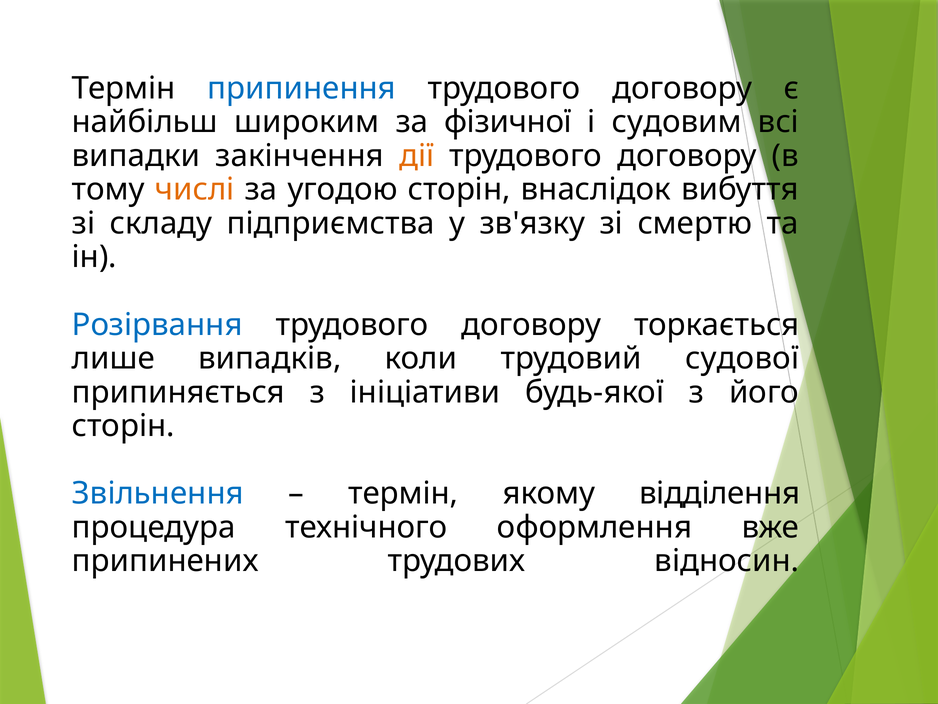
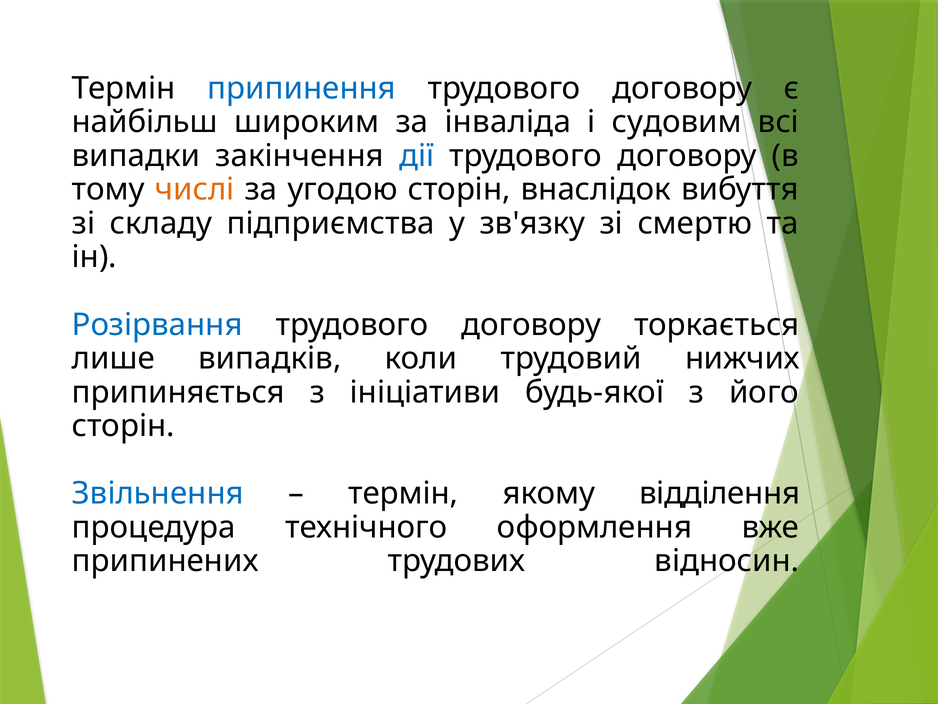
фізичної: фізичної -> інваліда
дії colour: orange -> blue
судової: судової -> нижчих
